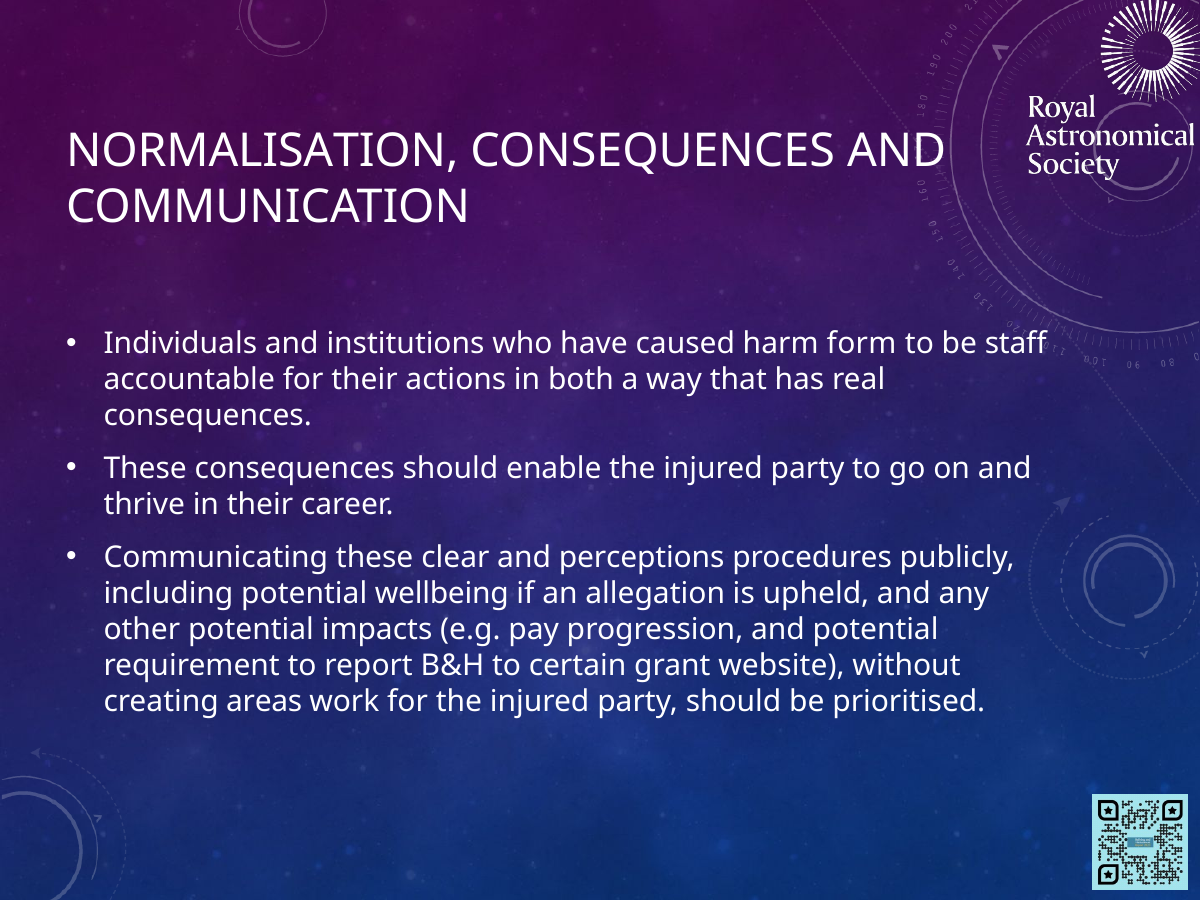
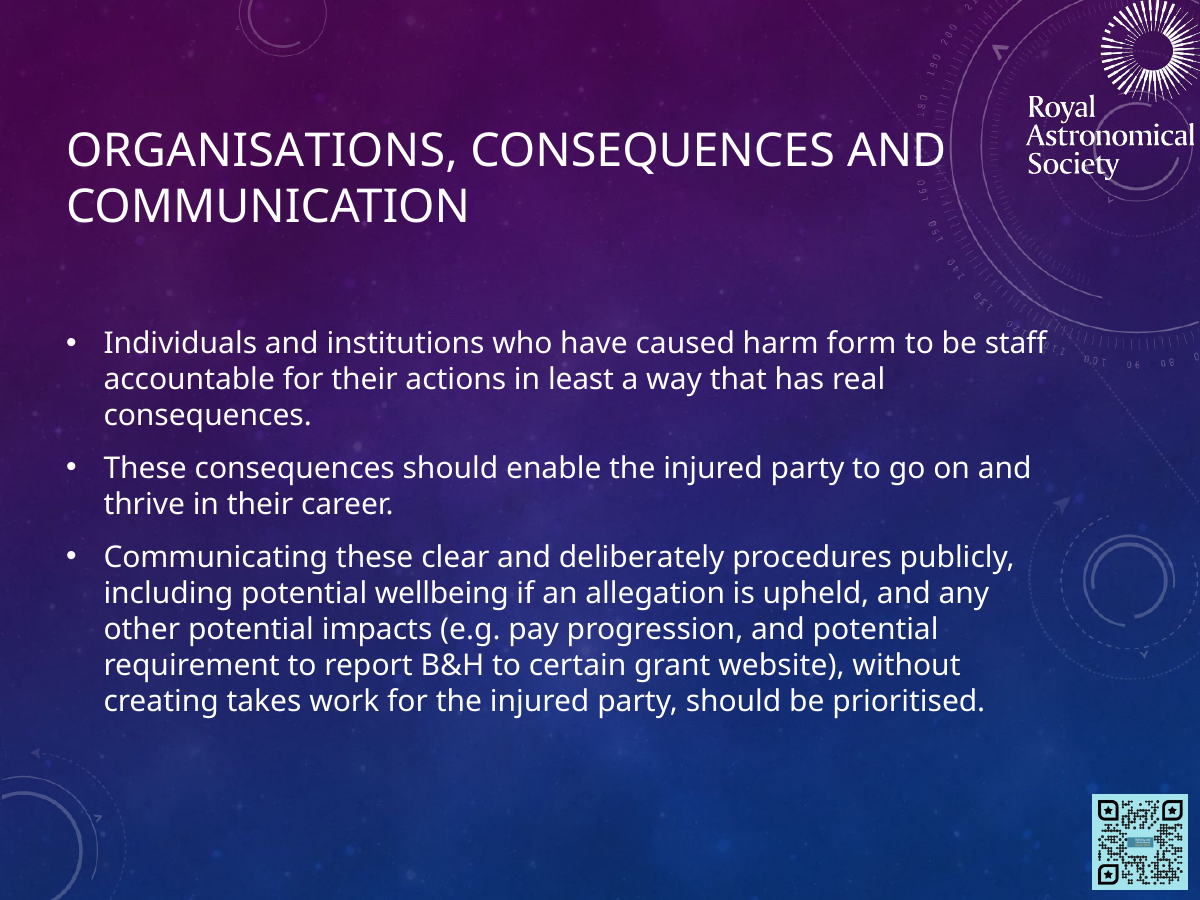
NORMALISATION: NORMALISATION -> ORGANISATIONS
both: both -> least
perceptions: perceptions -> deliberately
areas: areas -> takes
